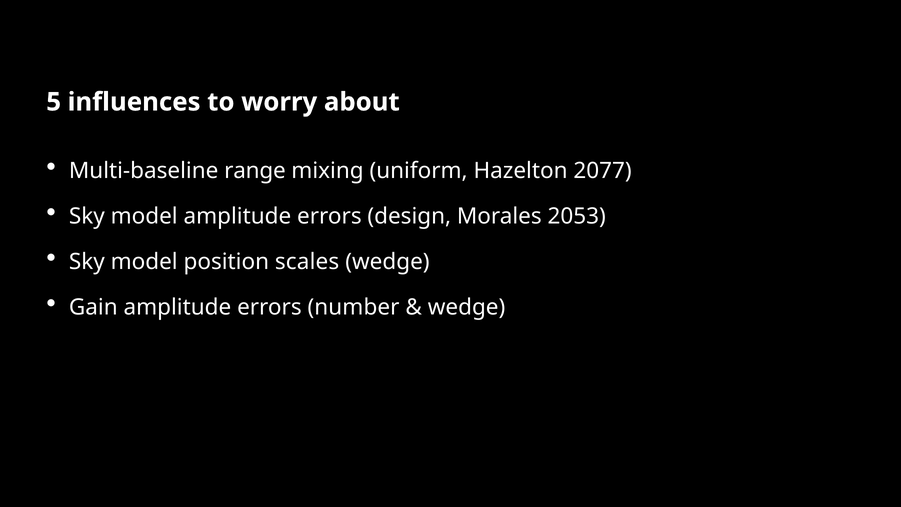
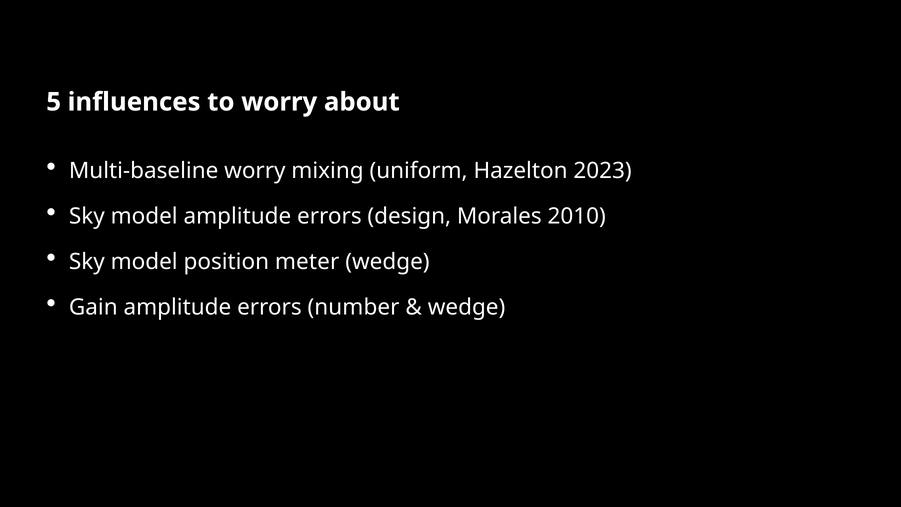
Multi-baseline range: range -> worry
2077: 2077 -> 2023
2053: 2053 -> 2010
scales: scales -> meter
